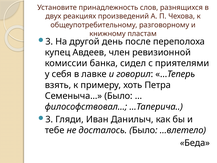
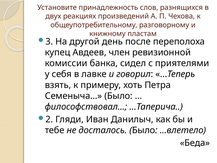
3 at (49, 119): 3 -> 2
